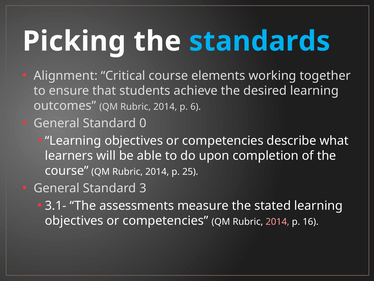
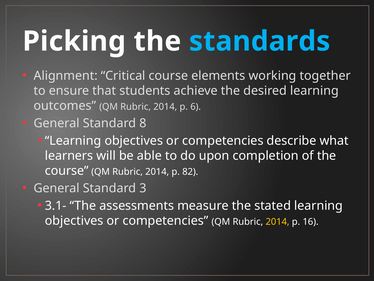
0: 0 -> 8
25: 25 -> 82
2014 at (278, 221) colour: pink -> yellow
